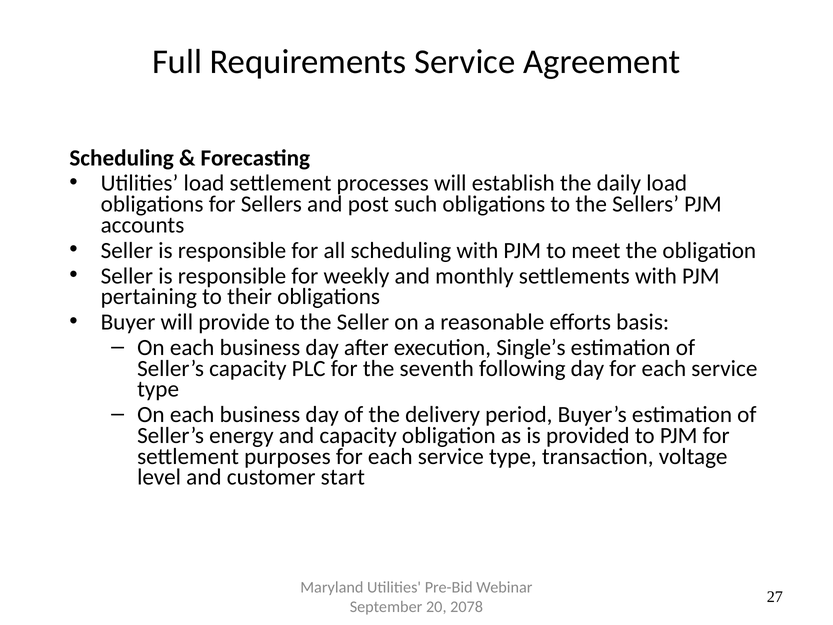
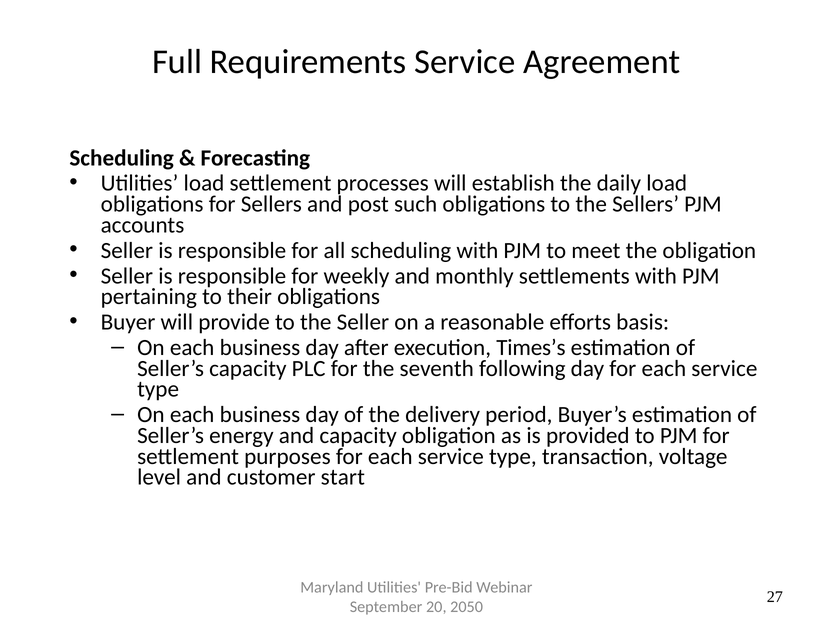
Single’s: Single’s -> Times’s
2078: 2078 -> 2050
